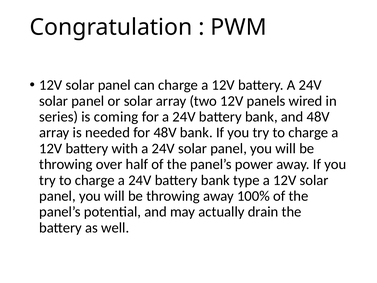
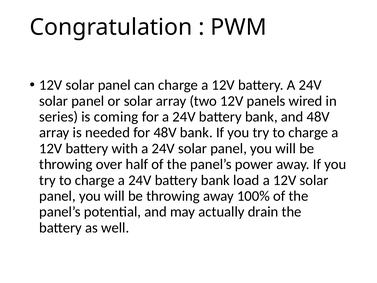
type: type -> load
